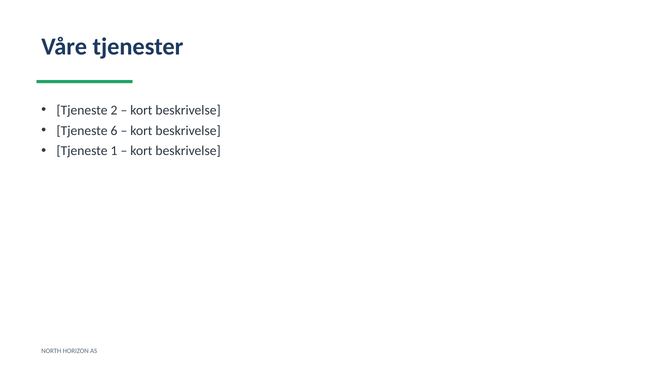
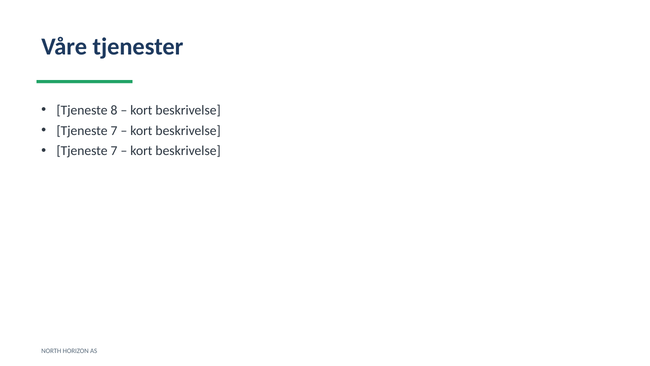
2: 2 -> 8
6 at (114, 130): 6 -> 7
1 at (114, 151): 1 -> 7
